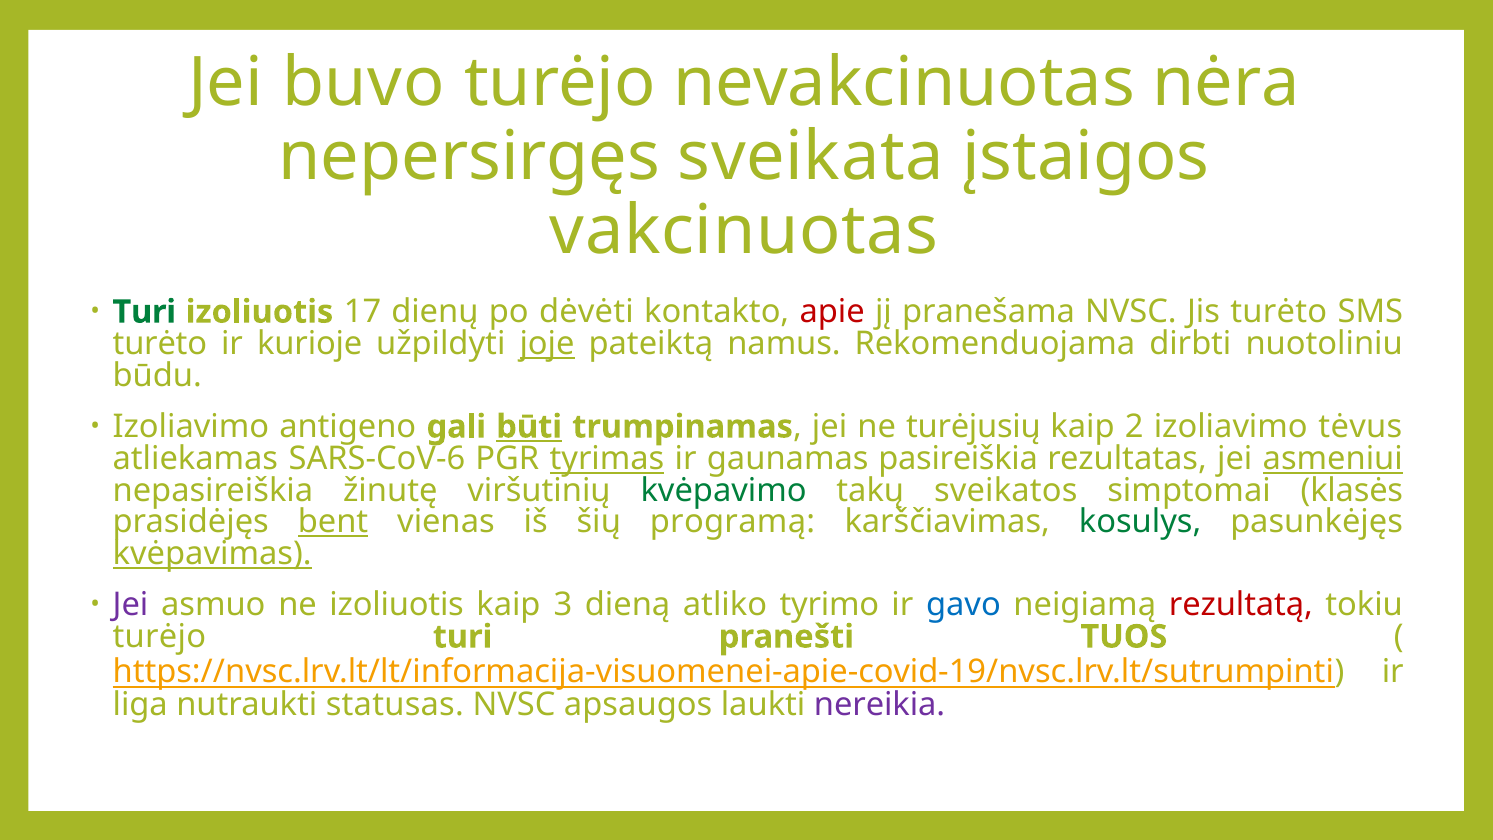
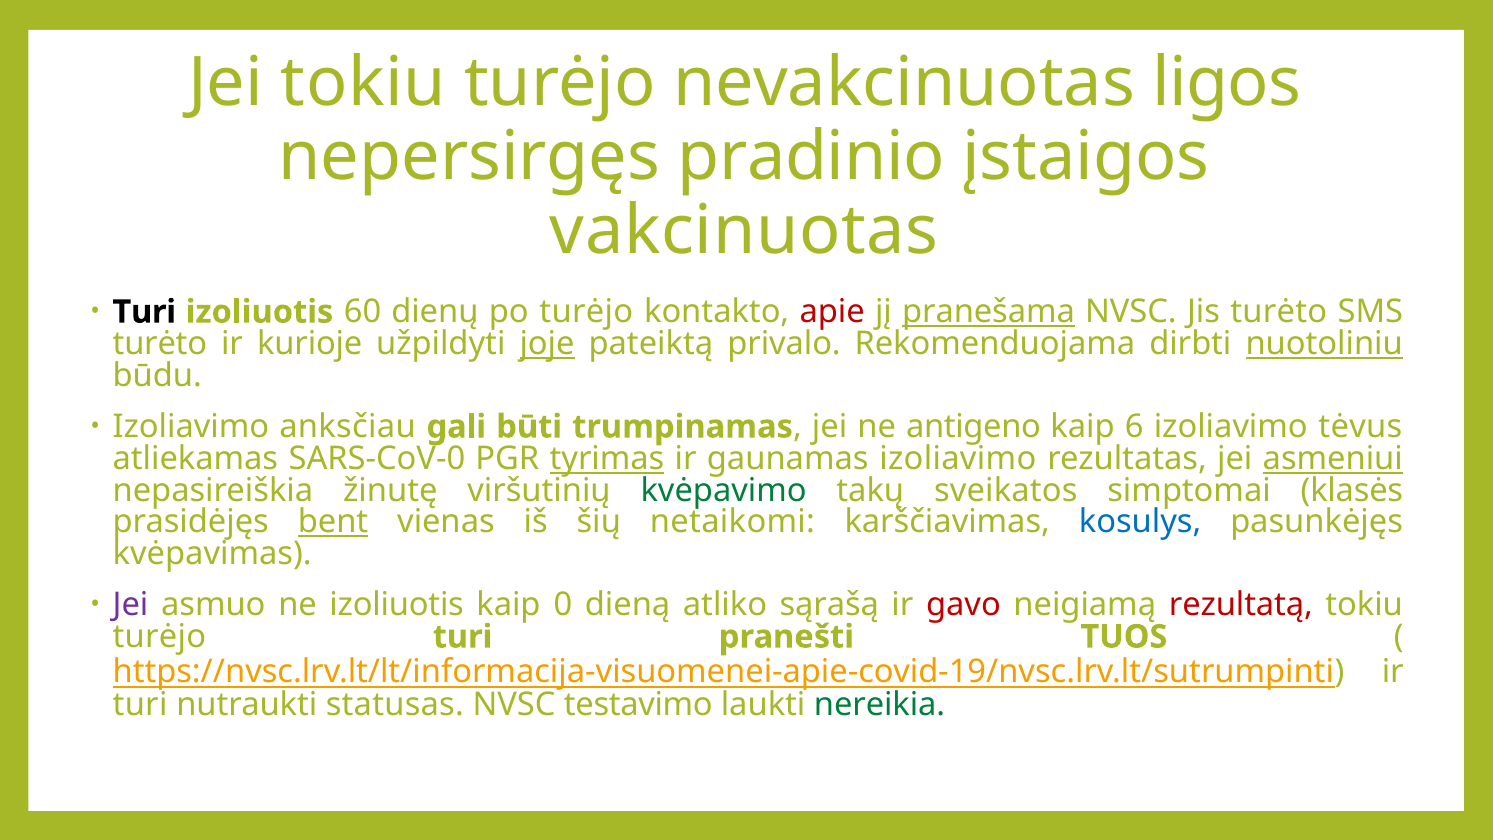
Jei buvo: buvo -> tokiu
nėra: nėra -> ligos
sveikata: sveikata -> pradinio
Turi at (144, 312) colour: green -> black
17: 17 -> 60
po dėvėti: dėvėti -> turėjo
pranešama underline: none -> present
namus: namus -> privalo
nuotoliniu underline: none -> present
antigeno: antigeno -> anksčiau
būti underline: present -> none
turėjusių: turėjusių -> antigeno
2: 2 -> 6
SARS-CoV-6: SARS-CoV-6 -> SARS-CoV-0
gaunamas pasireiškia: pasireiškia -> izoliavimo
programą: programą -> netaikomi
kosulys colour: green -> blue
kvėpavimas underline: present -> none
3: 3 -> 0
tyrimo: tyrimo -> sąrašą
gavo colour: blue -> red
liga at (140, 704): liga -> turi
apsaugos: apsaugos -> testavimo
nereikia colour: purple -> green
